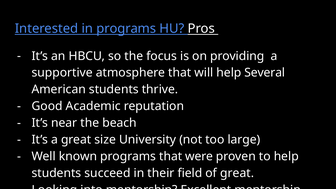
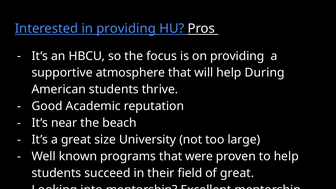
in programs: programs -> providing
Several: Several -> During
